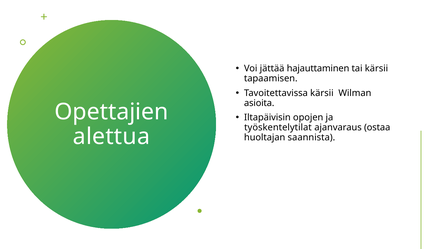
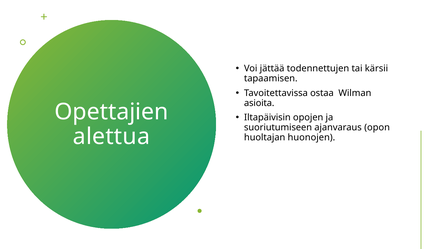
hajauttaminen: hajauttaminen -> todennettujen
Tavoitettavissa kärsii: kärsii -> ostaa
työskentelytilat: työskentelytilat -> suoriutumiseen
ostaa: ostaa -> opon
saannista: saannista -> huonojen
